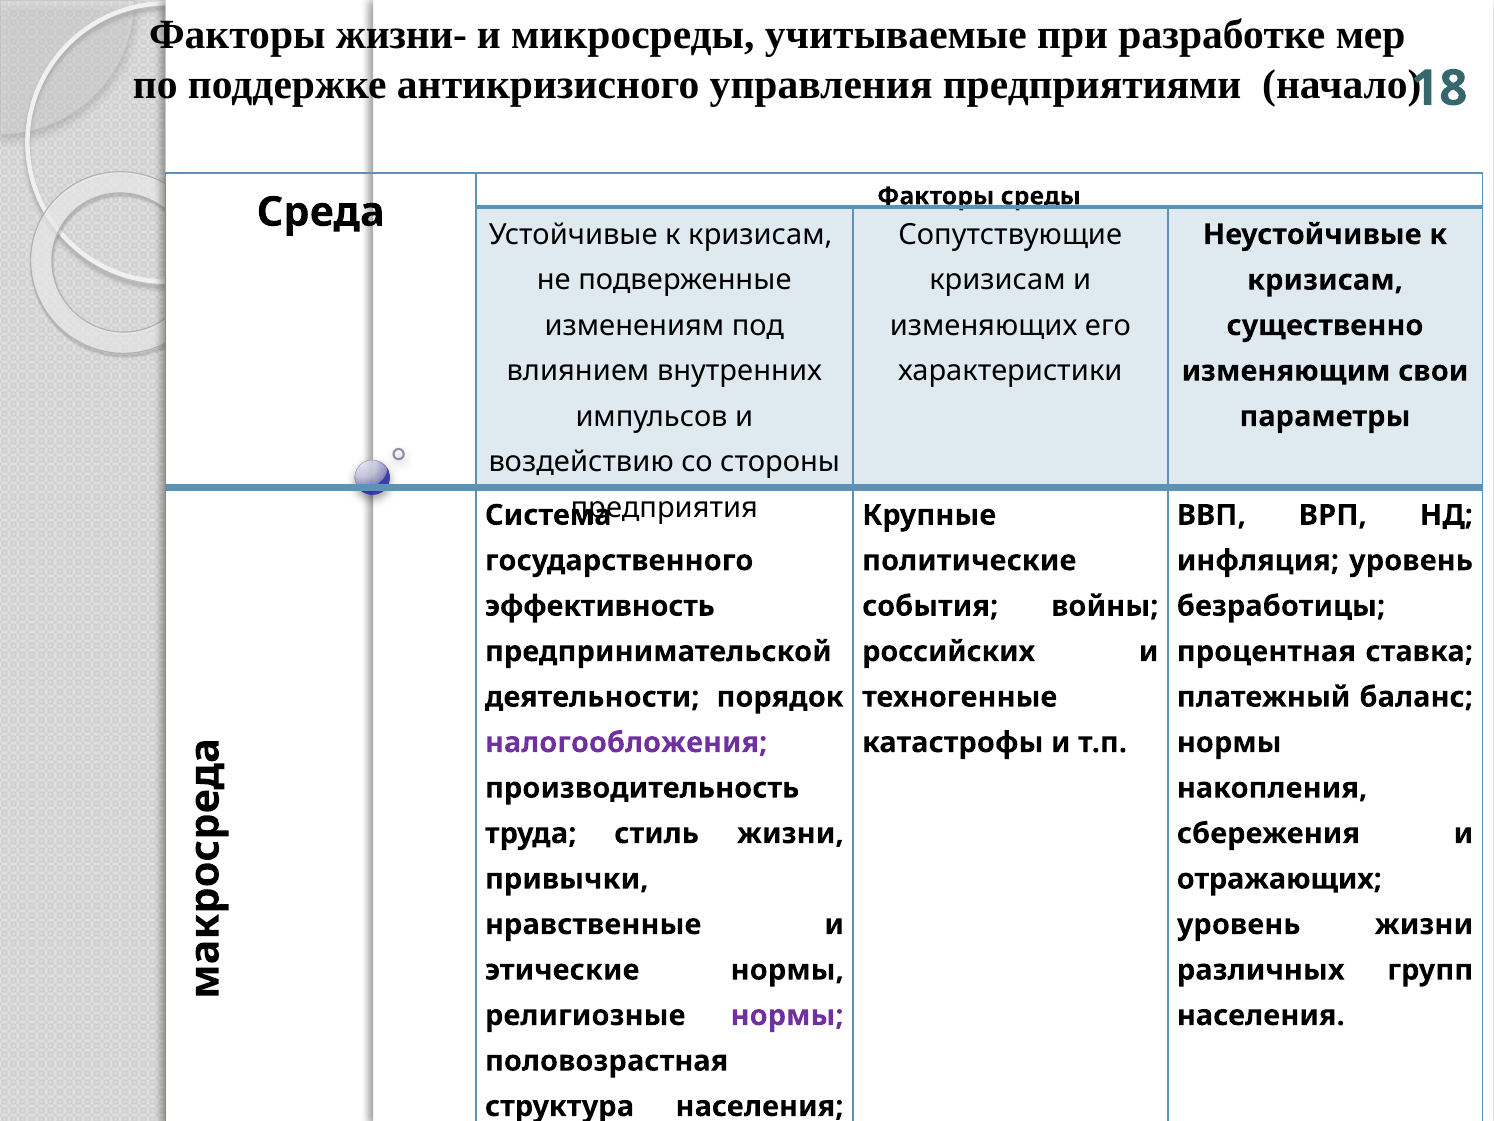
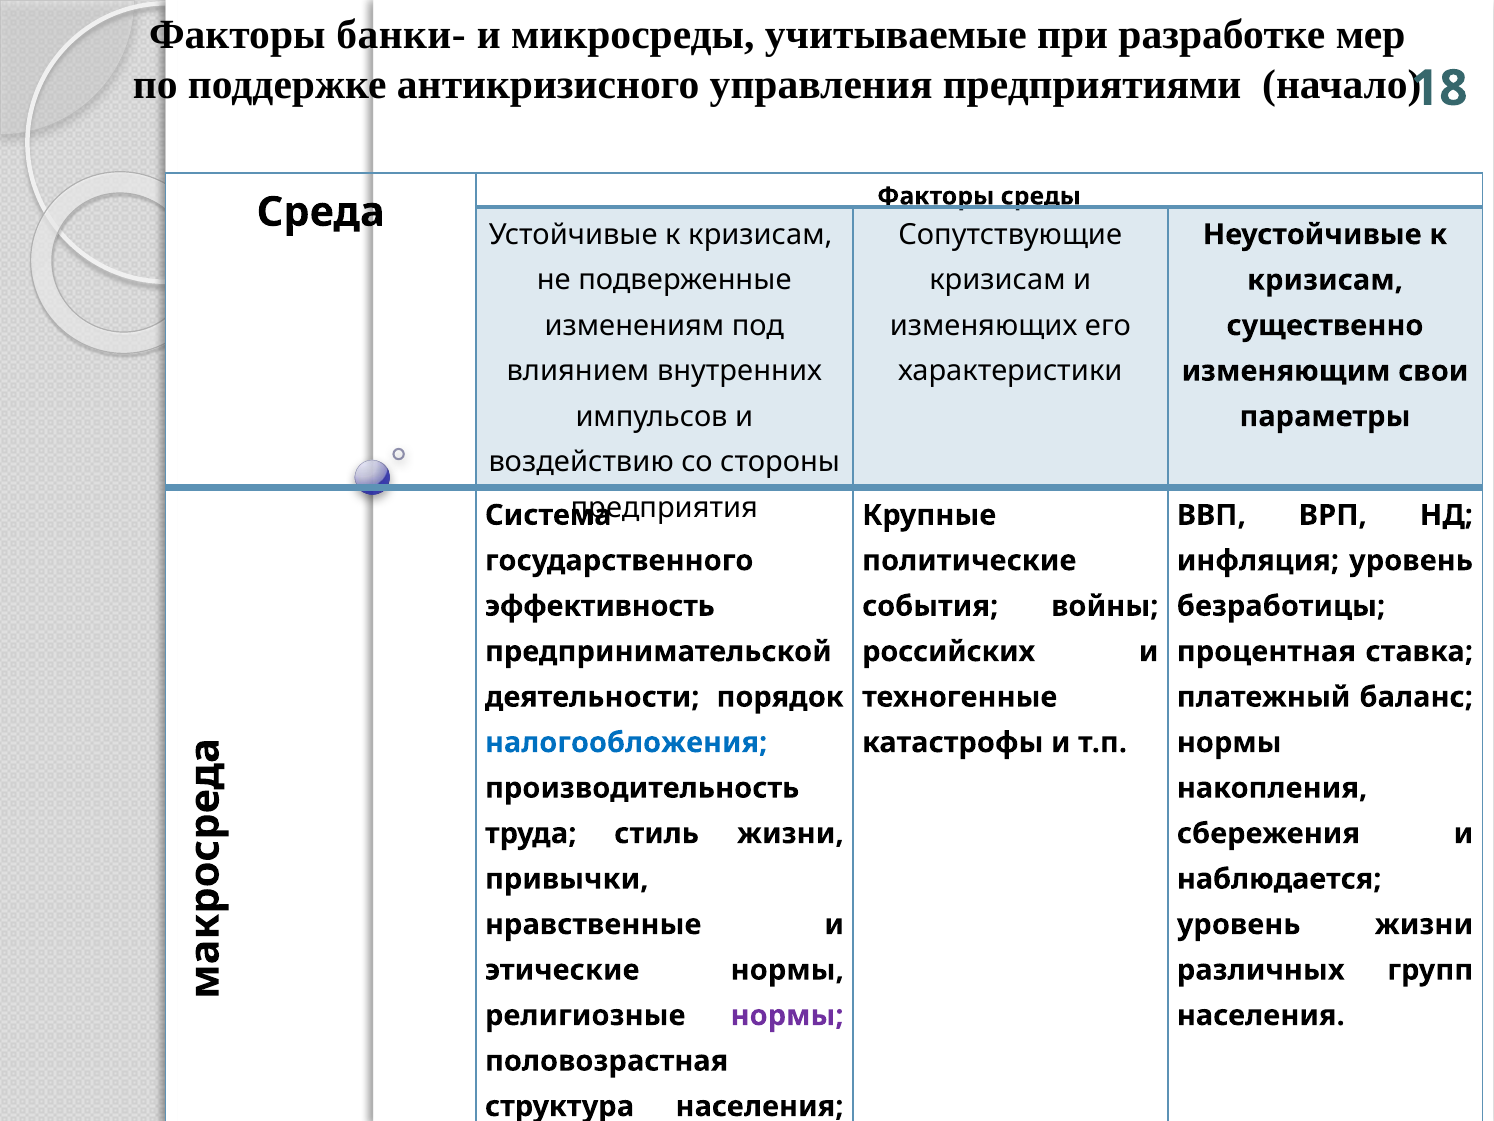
жизни-: жизни- -> банки-
налогообложения colour: purple -> blue
отражающих: отражающих -> наблюдается
